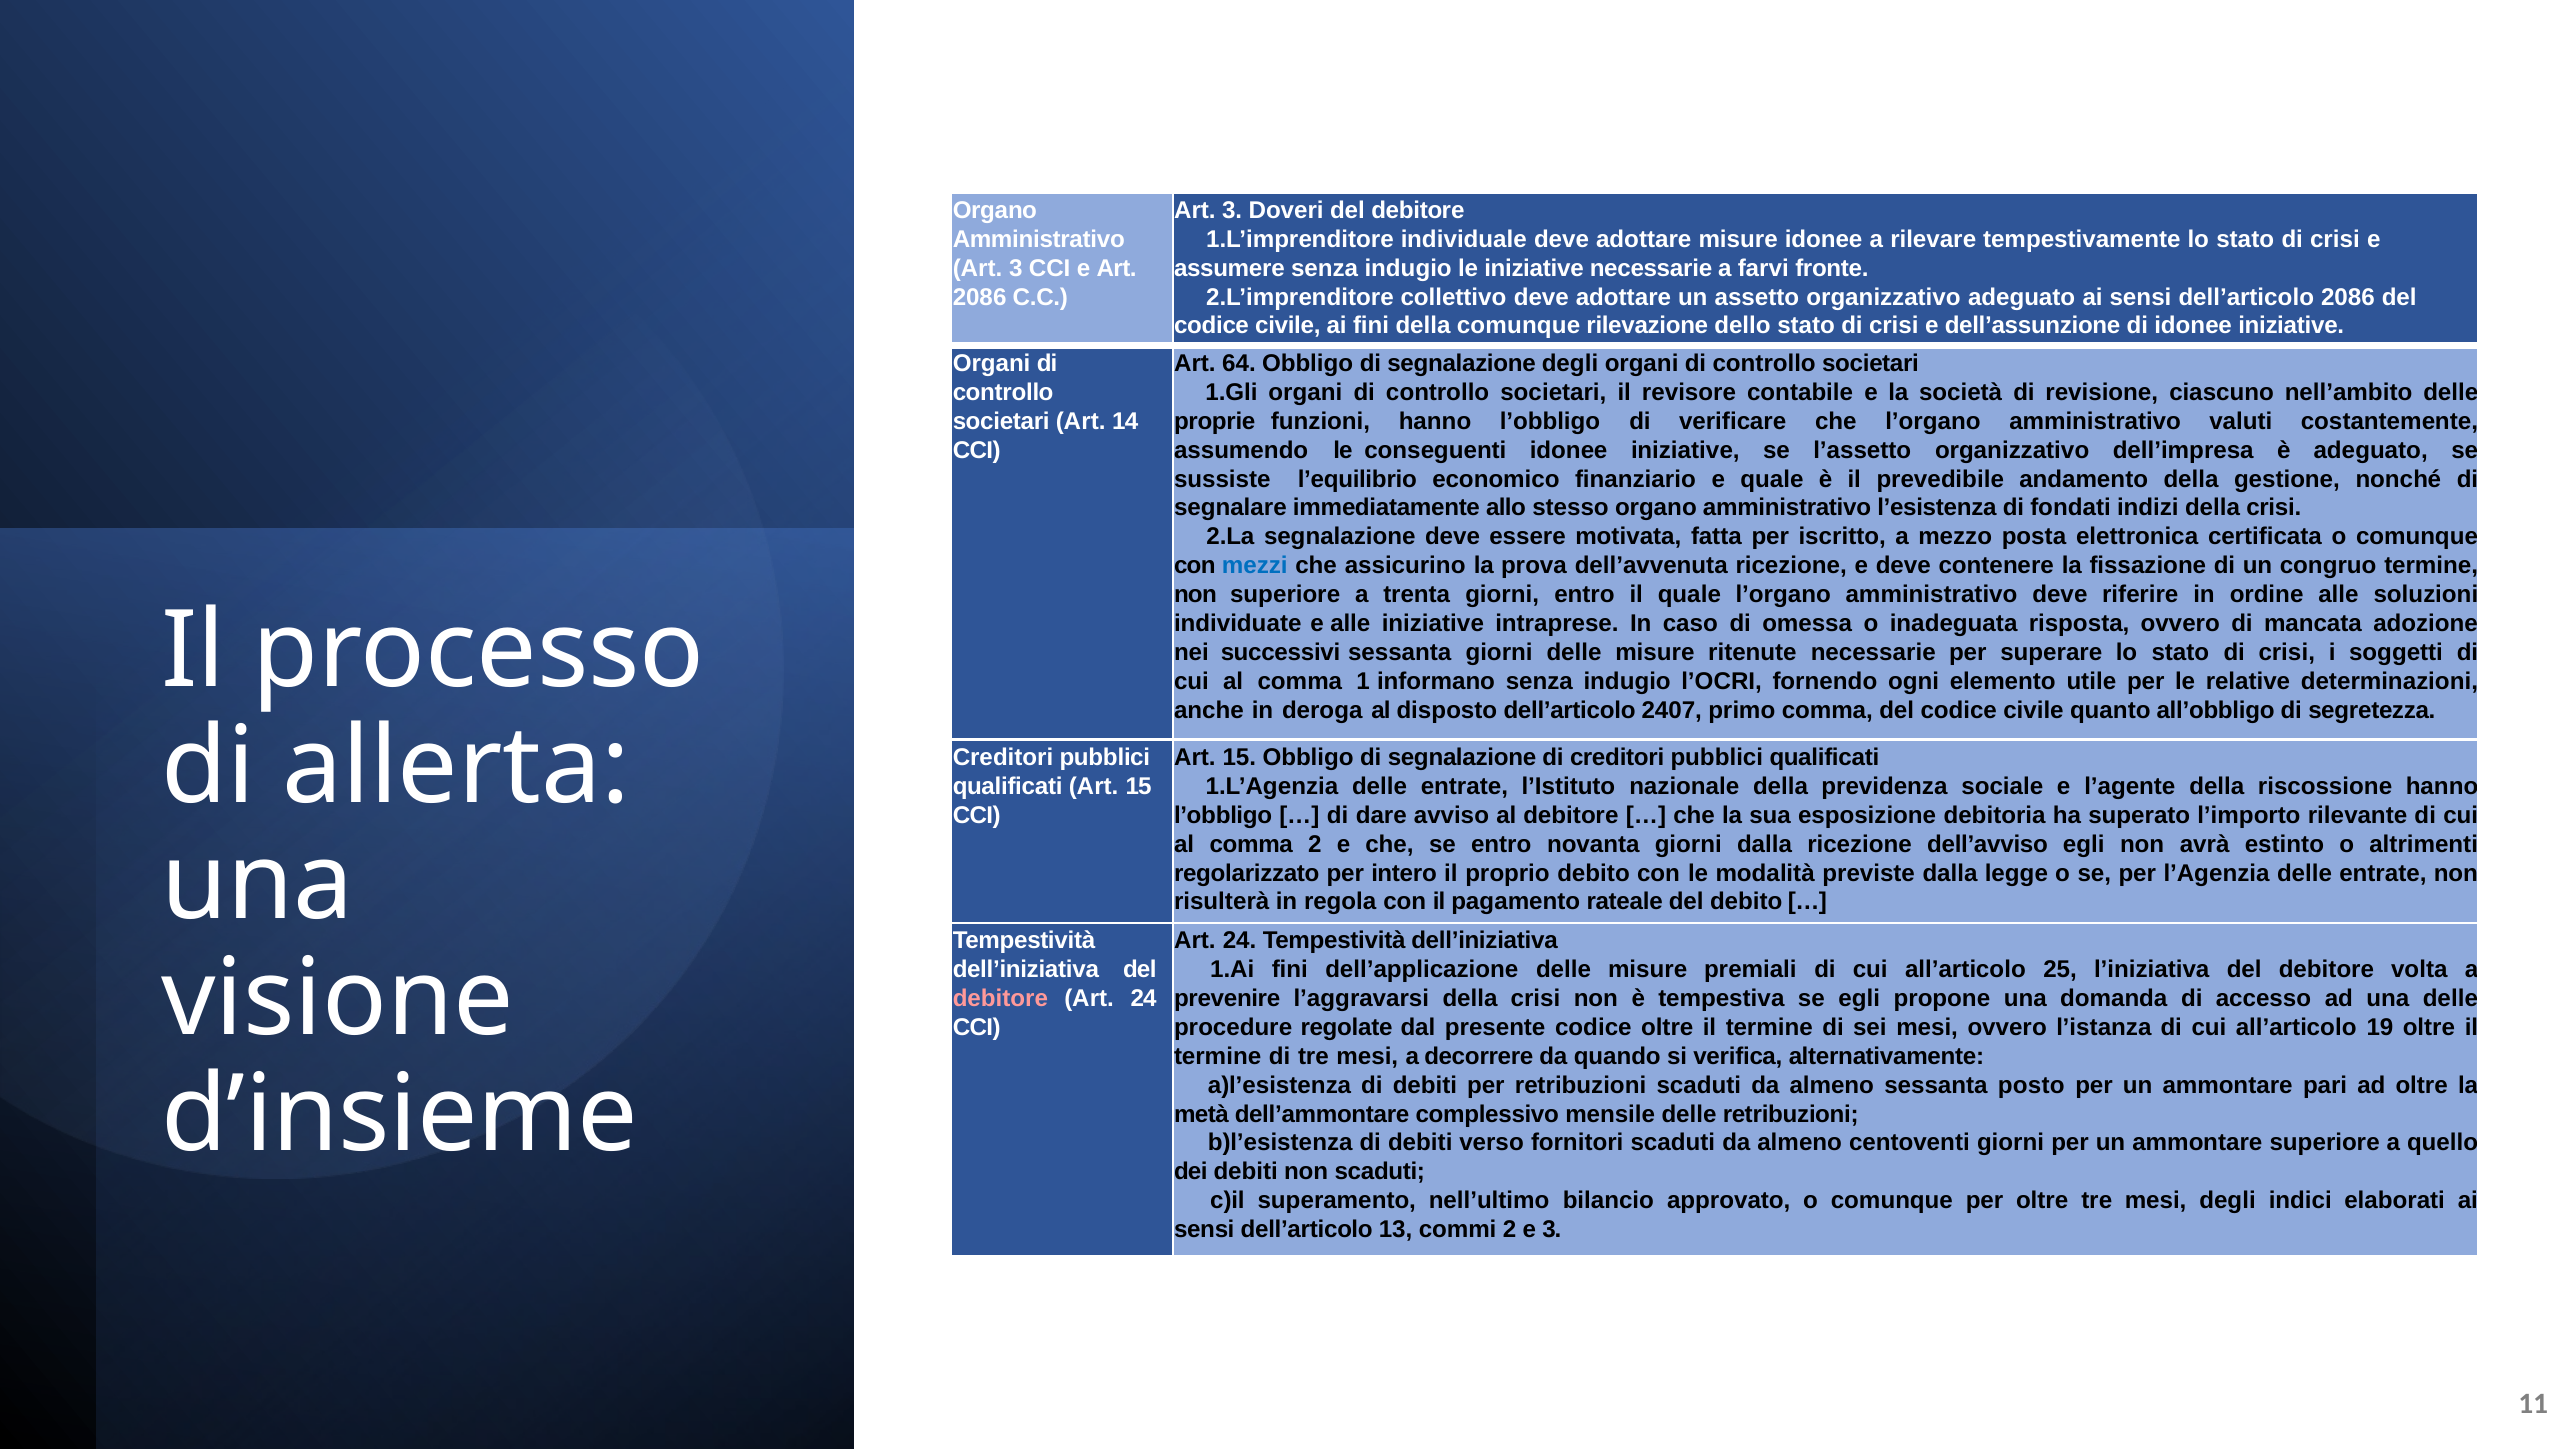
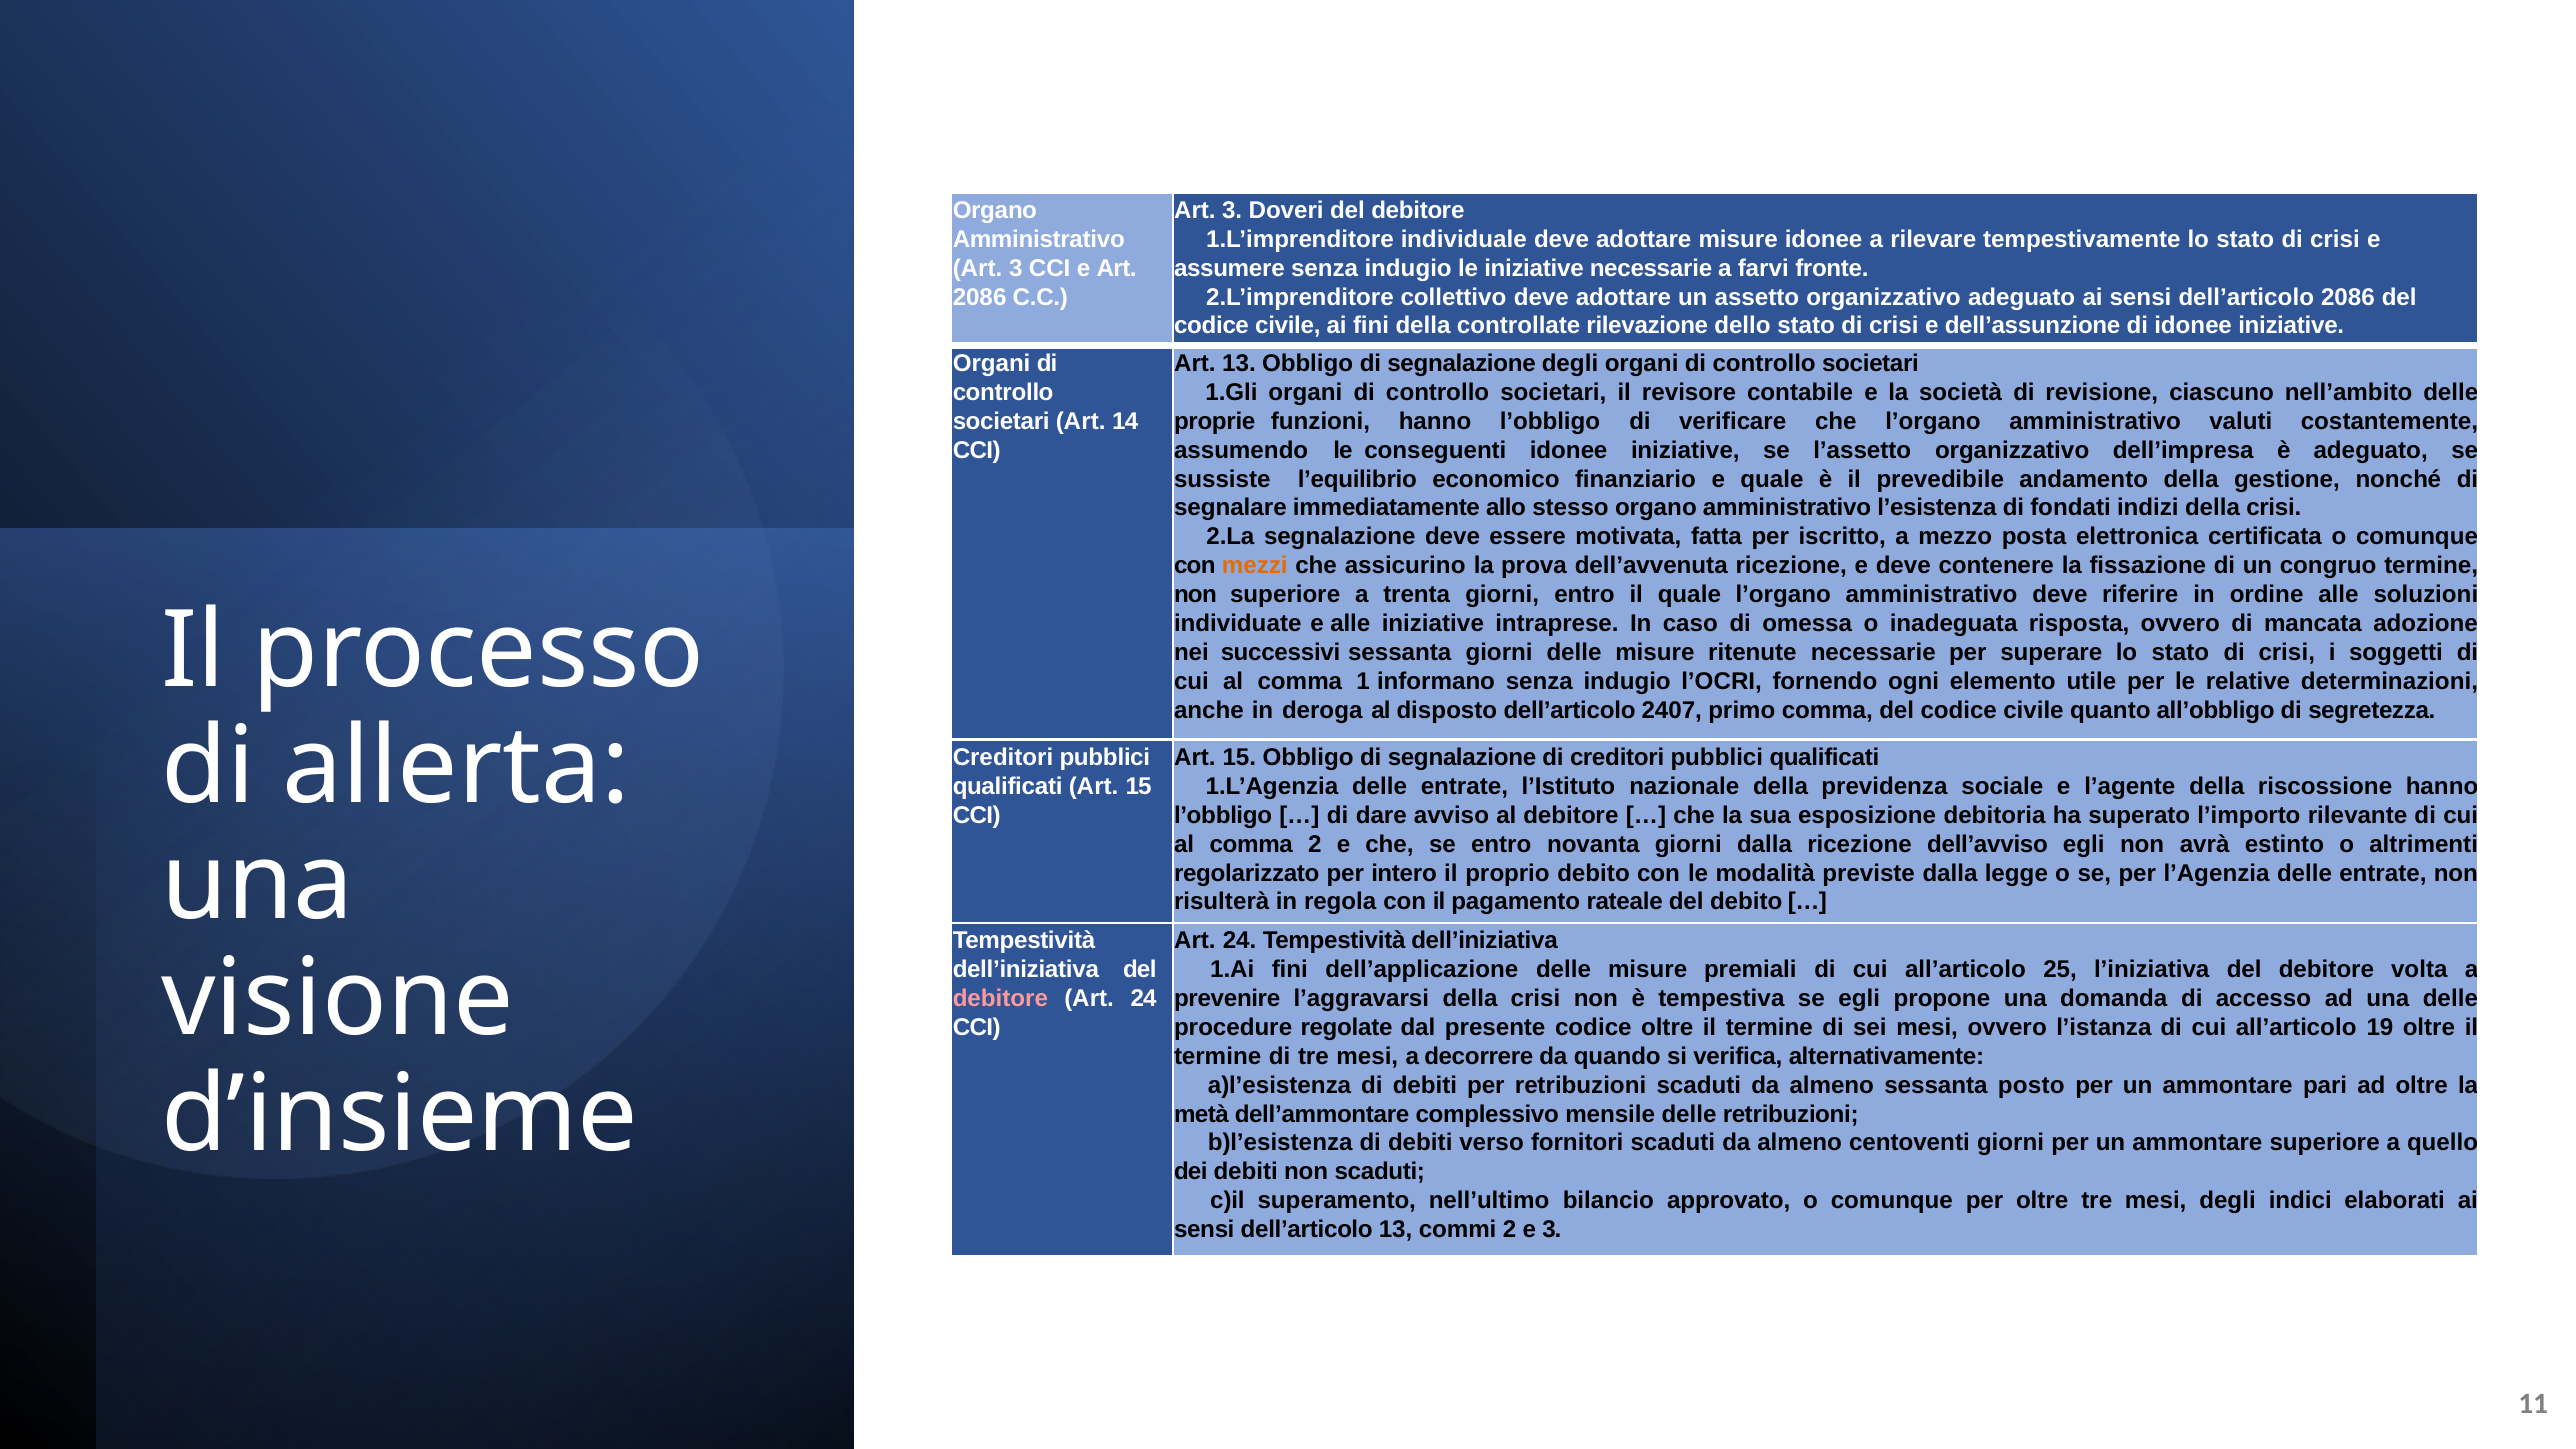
della comunque: comunque -> controllate
Art 64: 64 -> 13
mezzi colour: blue -> orange
